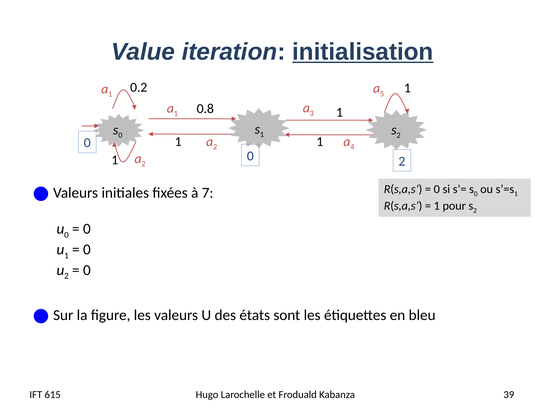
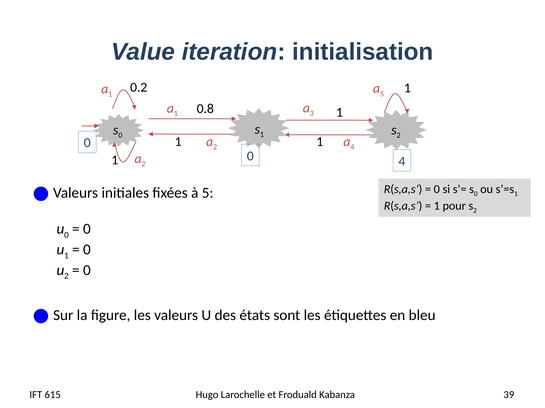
initialisation underline: present -> none
0 2: 2 -> 4
à 7: 7 -> 5
